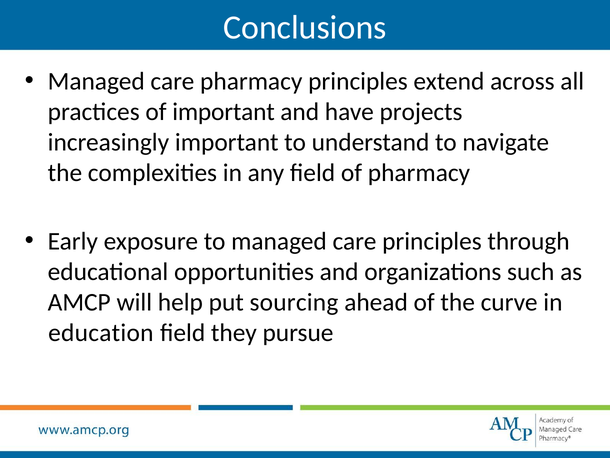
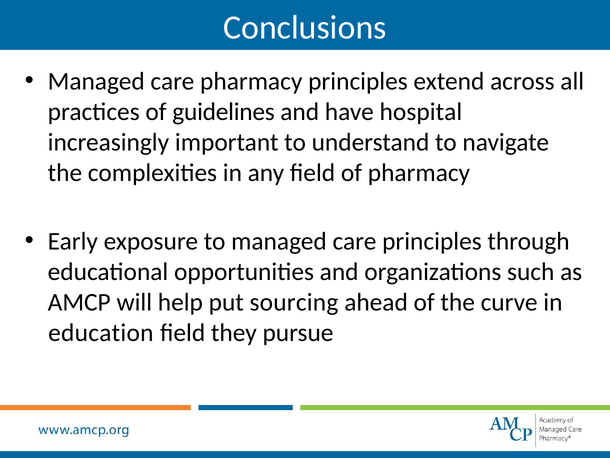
of important: important -> guidelines
projects: projects -> hospital
